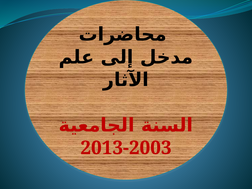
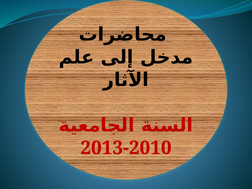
2013-2003: 2013-2003 -> 2013-2010
